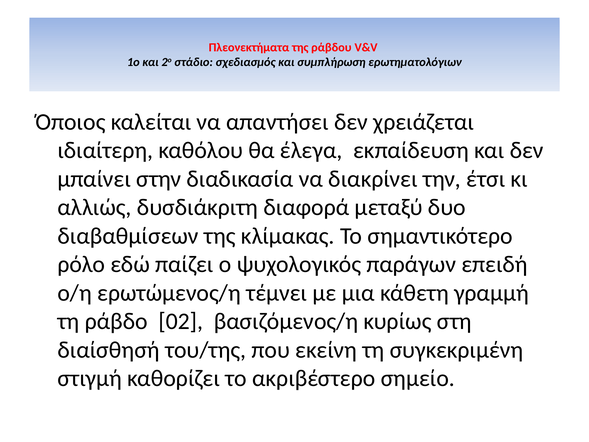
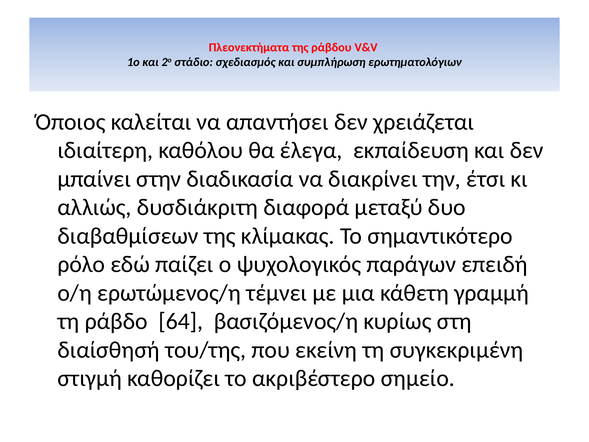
02: 02 -> 64
